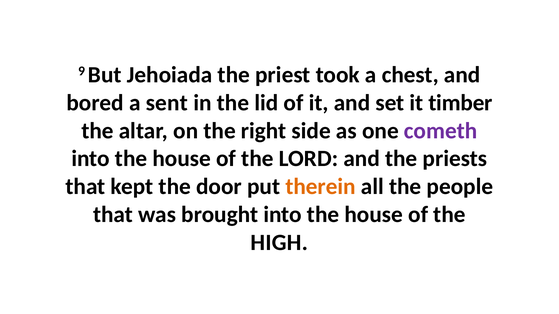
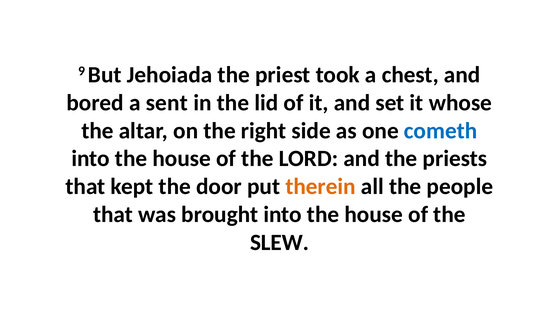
timber: timber -> whose
cometh colour: purple -> blue
HIGH: HIGH -> SLEW
